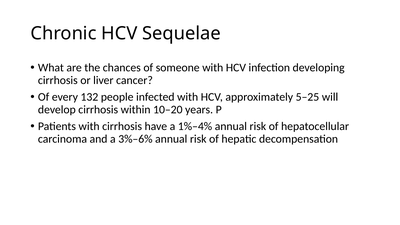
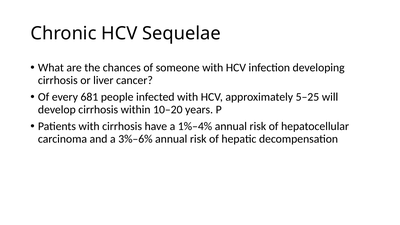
132: 132 -> 681
